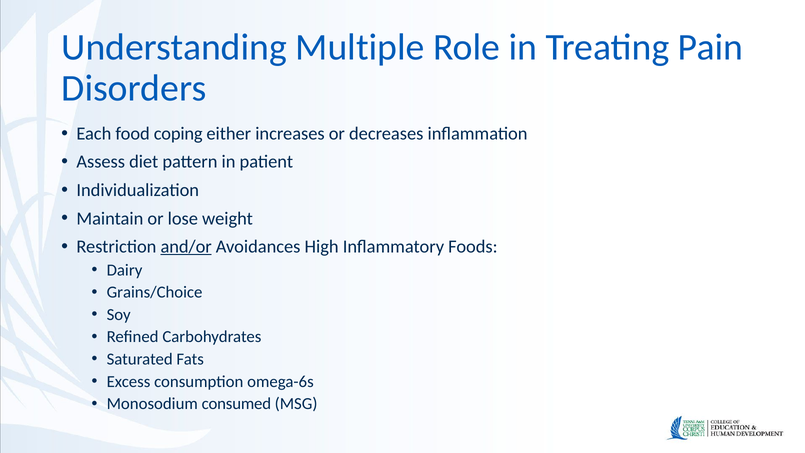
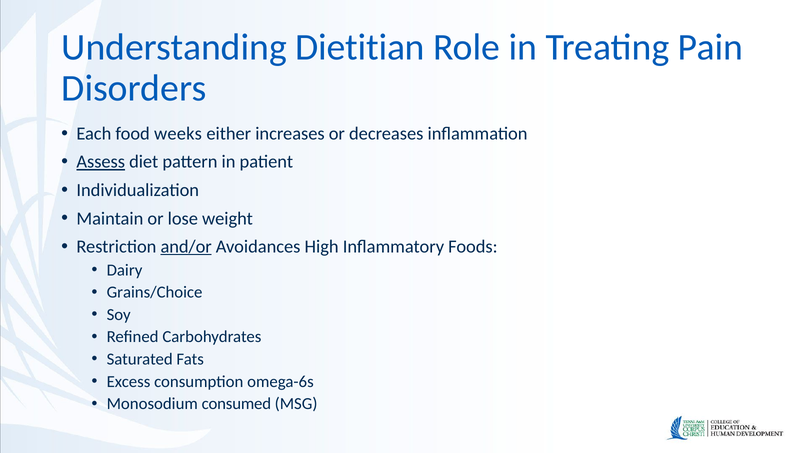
Multiple: Multiple -> Dietitian
coping: coping -> weeks
Assess underline: none -> present
